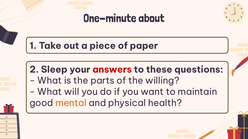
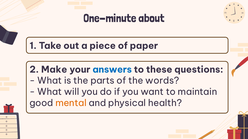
Sleep: Sleep -> Make
answers colour: red -> blue
willing: willing -> words
